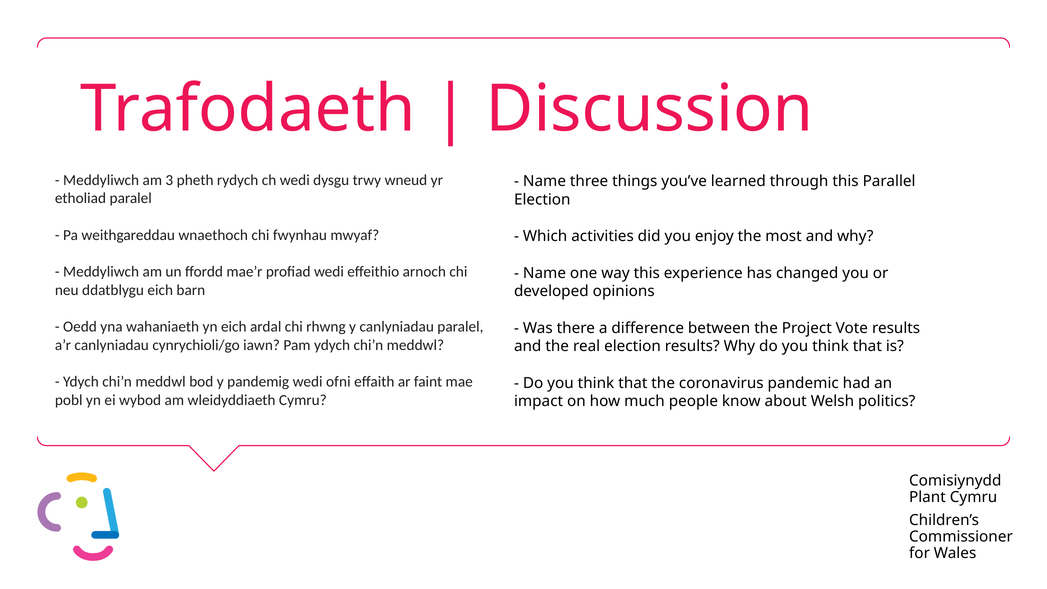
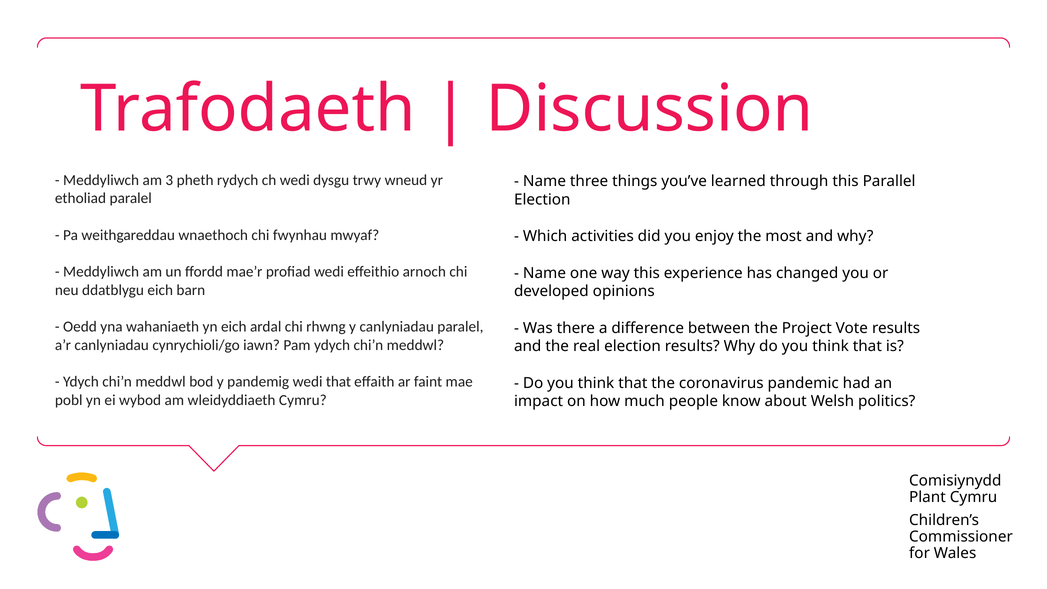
wedi ofni: ofni -> that
